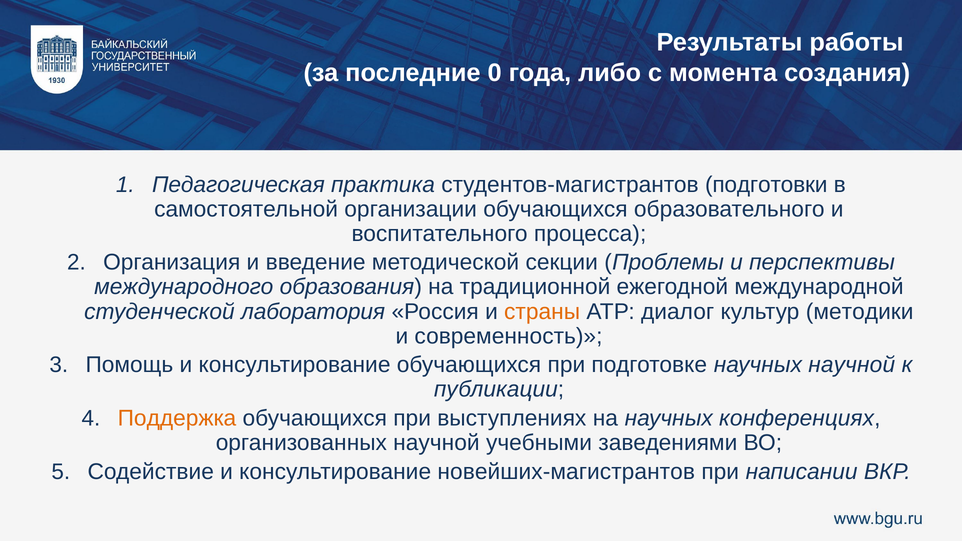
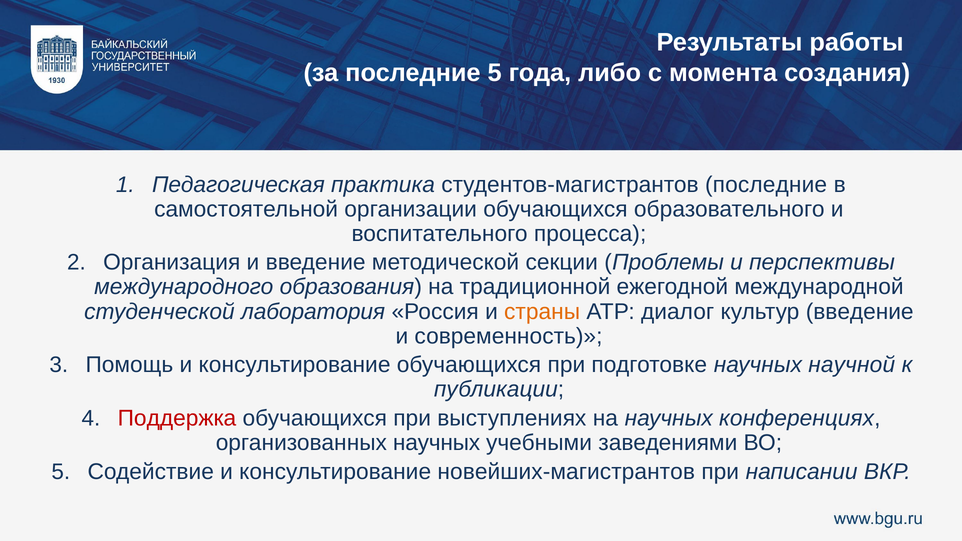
последние 0: 0 -> 5
студентов-магистрантов подготовки: подготовки -> последние
культур методики: методики -> введение
Поддержка colour: orange -> red
организованных научной: научной -> научных
